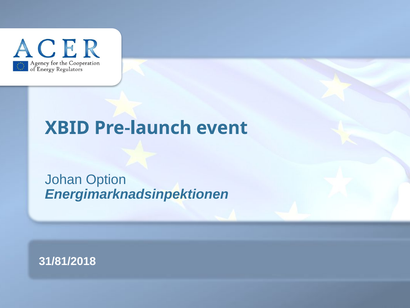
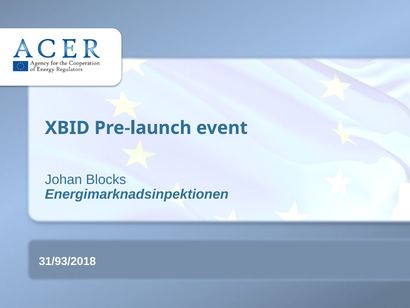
Option: Option -> Blocks
31/81/2018: 31/81/2018 -> 31/93/2018
